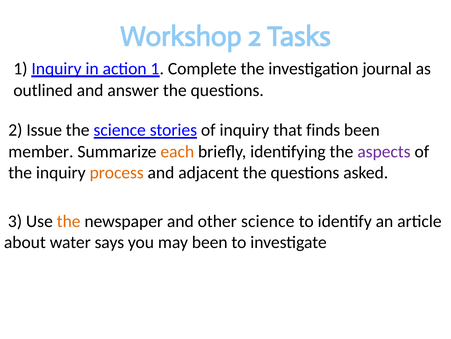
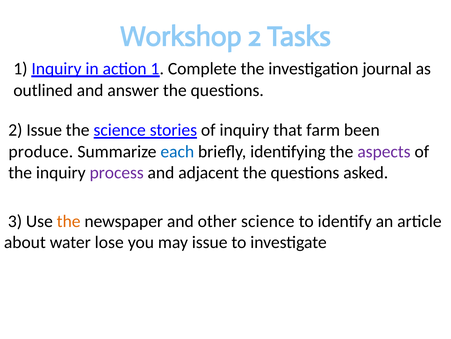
finds: finds -> farm
member: member -> produce
each colour: orange -> blue
process colour: orange -> purple
says: says -> lose
may been: been -> issue
